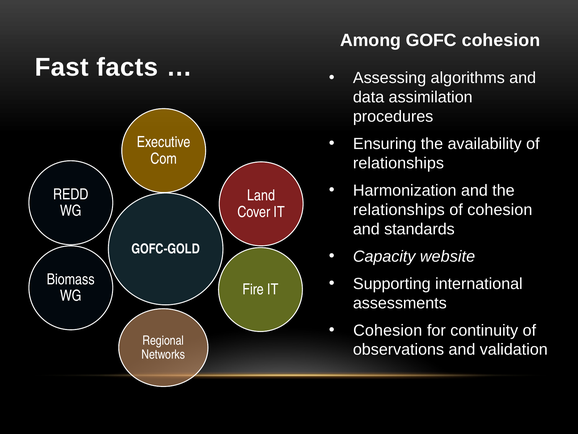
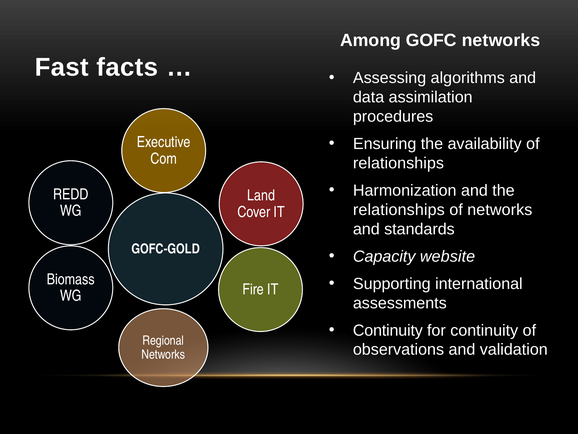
GOFC cohesion: cohesion -> networks
of cohesion: cohesion -> networks
Cohesion at (388, 330): Cohesion -> Continuity
